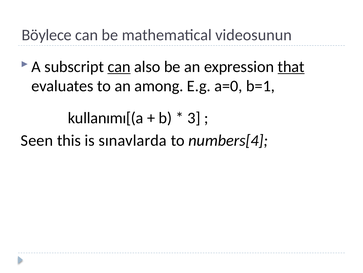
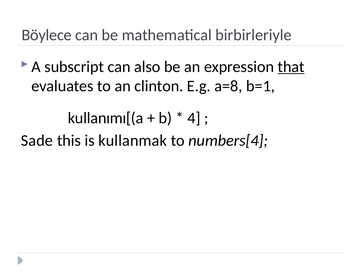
videosunun: videosunun -> birbirleriyle
can at (119, 66) underline: present -> none
among: among -> clinton
a=0: a=0 -> a=8
3: 3 -> 4
Seen: Seen -> Sade
sınavlarda: sınavlarda -> kullanmak
